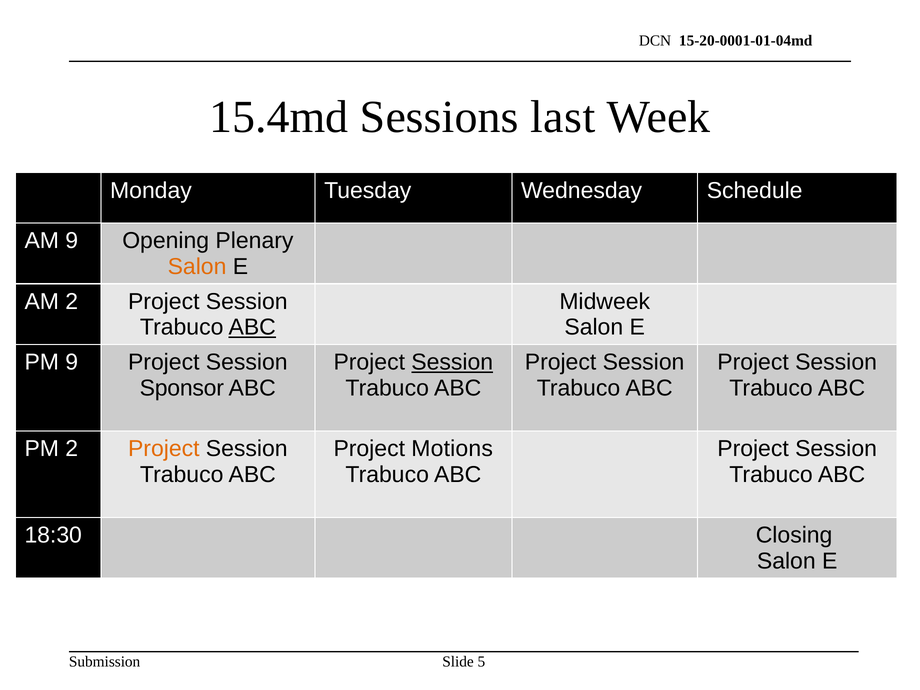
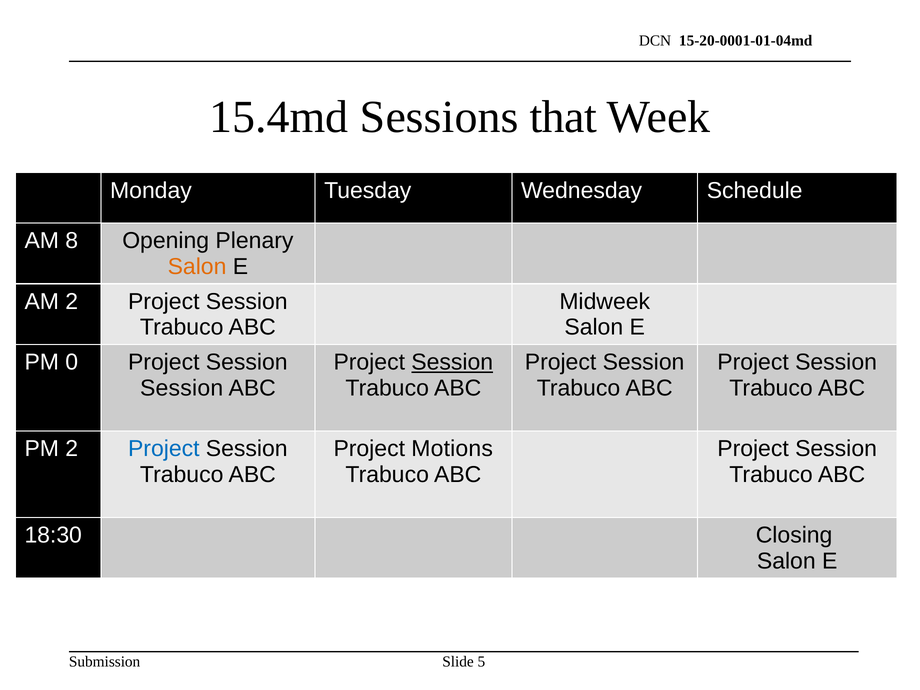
last: last -> that
AM 9: 9 -> 8
ABC at (252, 327) underline: present -> none
PM 9: 9 -> 0
Sponsor at (182, 388): Sponsor -> Session
Project at (164, 449) colour: orange -> blue
